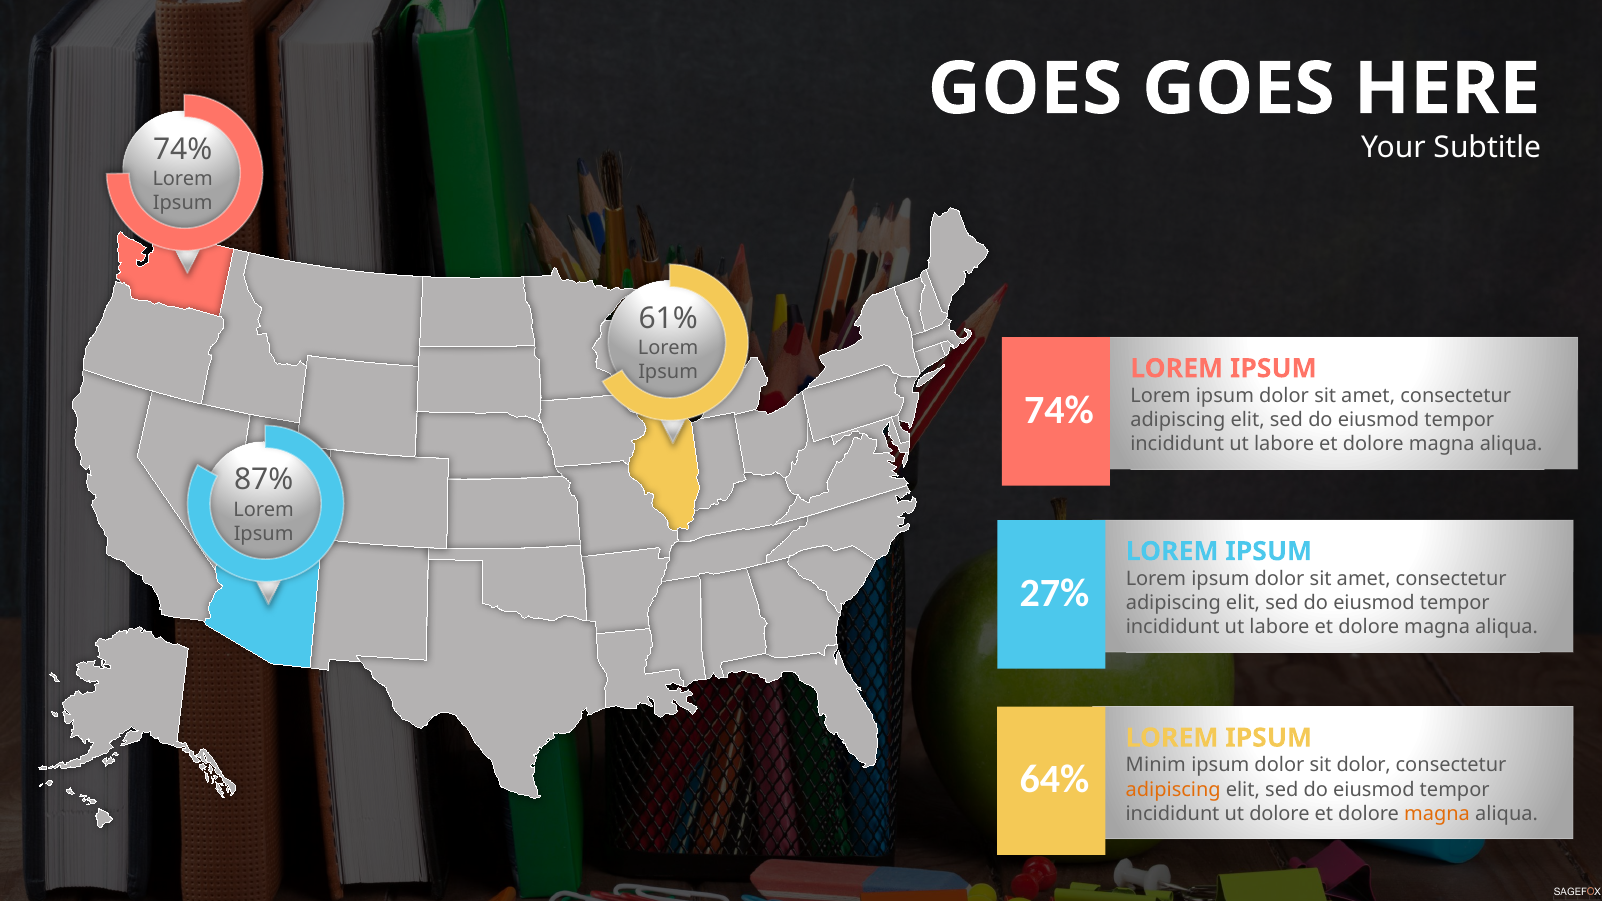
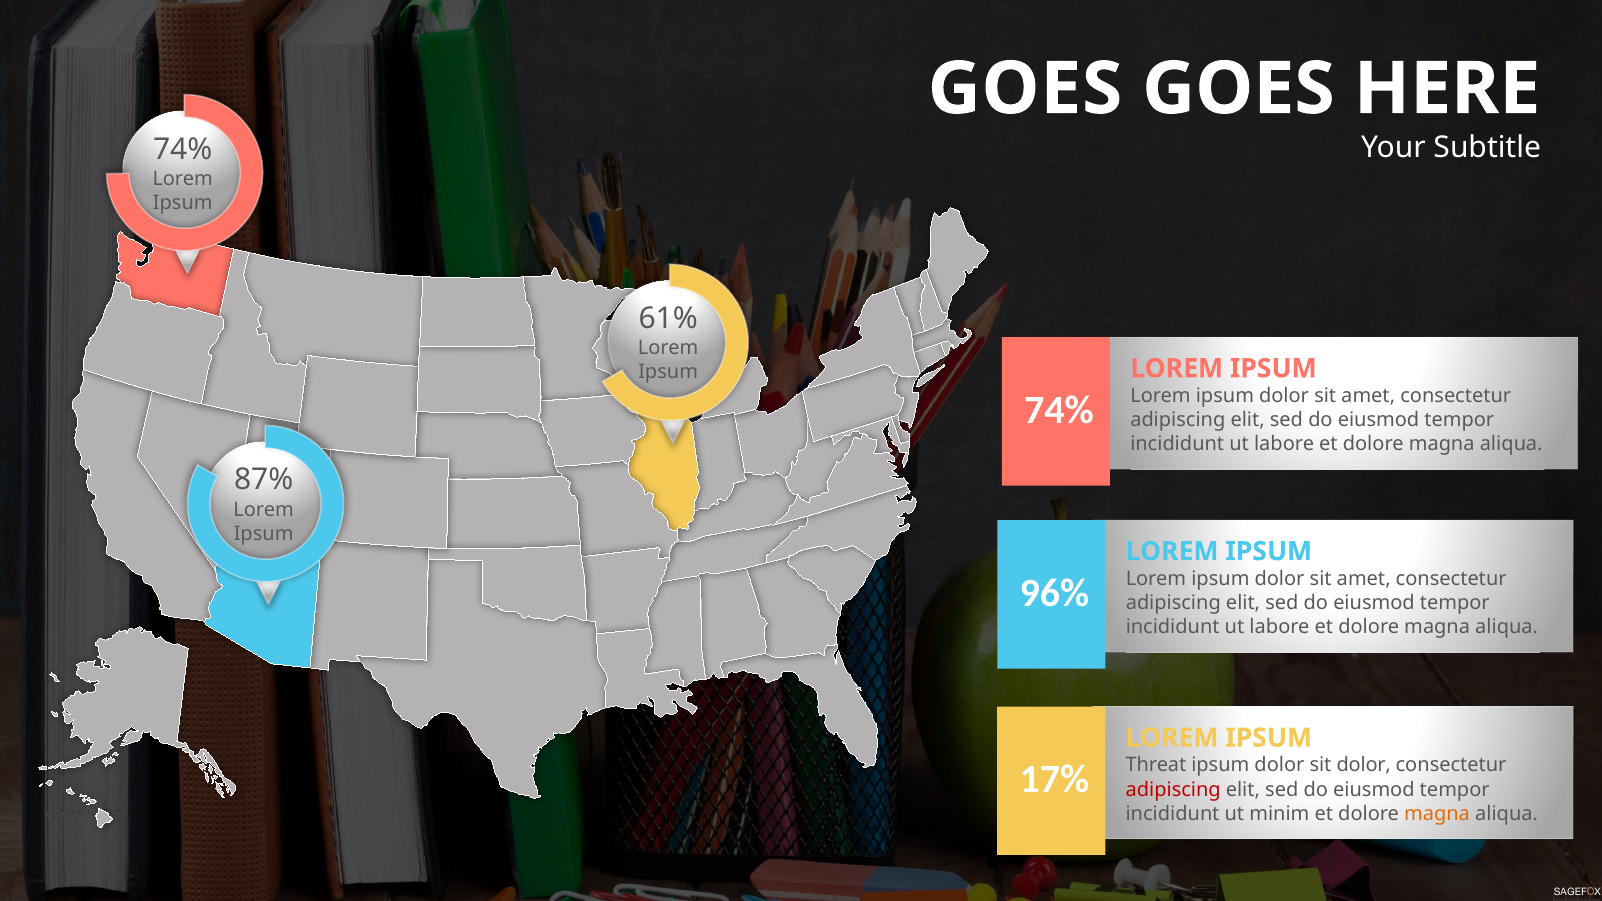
27%: 27% -> 96%
Minim: Minim -> Threat
64%: 64% -> 17%
adipiscing at (1173, 790) colour: orange -> red
ut dolore: dolore -> minim
